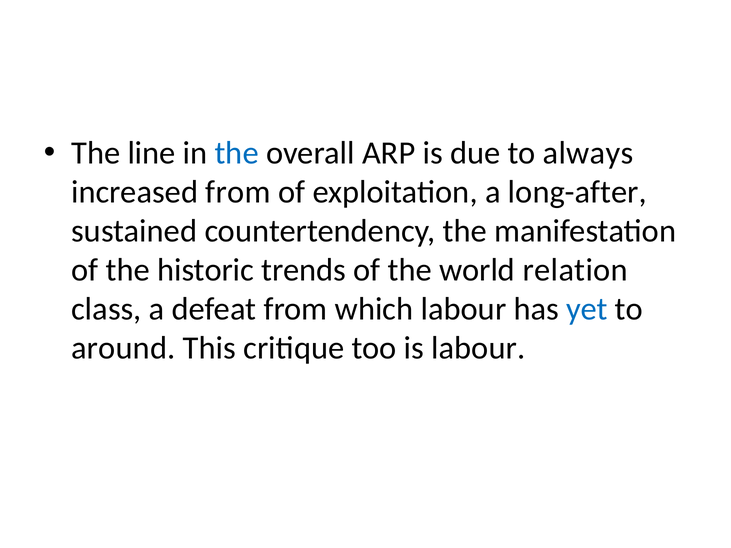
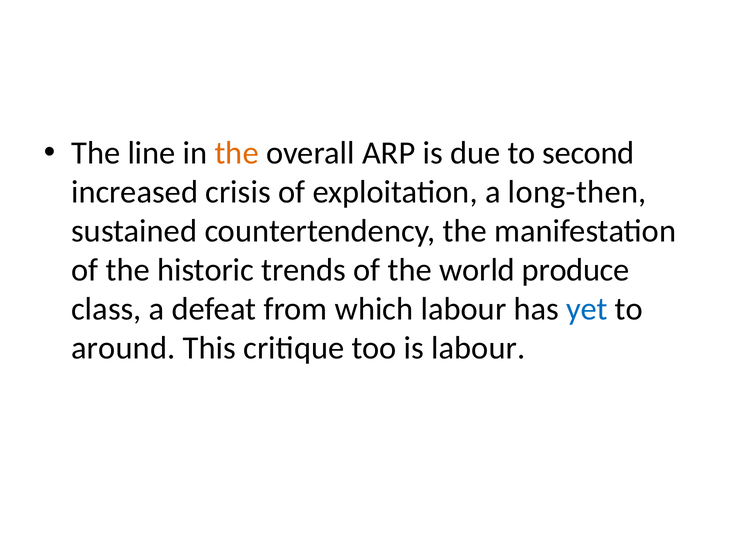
the at (237, 153) colour: blue -> orange
always: always -> second
increased from: from -> crisis
long-after: long-after -> long-then
relation: relation -> produce
